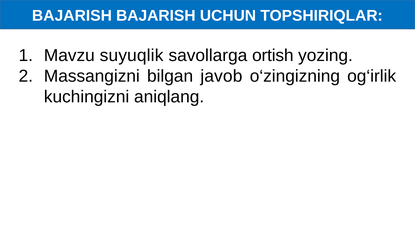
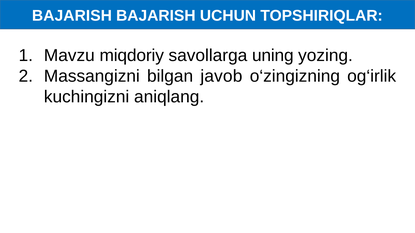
suyuqlik: suyuqlik -> miqdoriy
ortish: ortish -> uning
